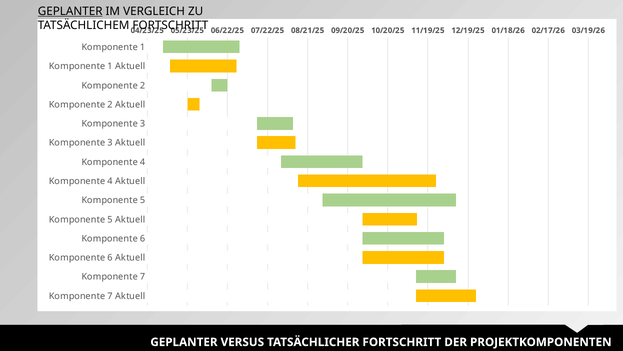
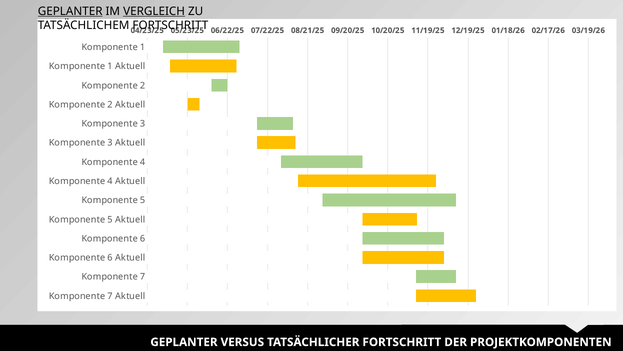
VERGLEICH underline: none -> present
